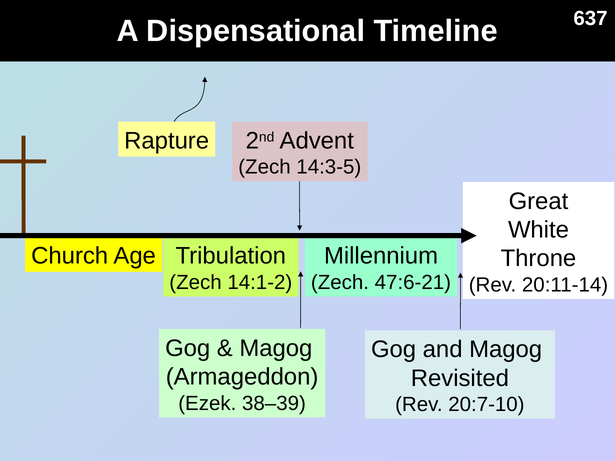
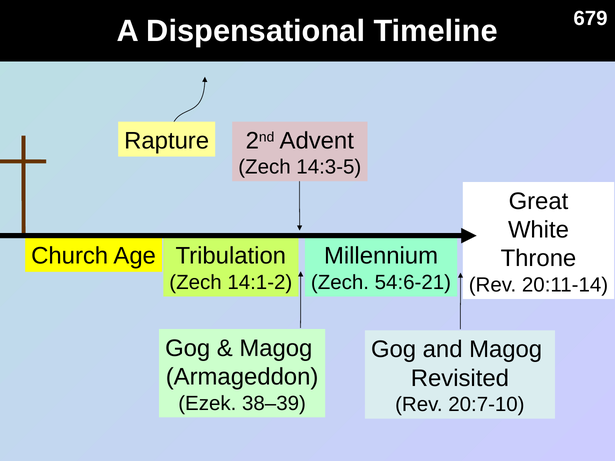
637: 637 -> 679
47:6-21: 47:6-21 -> 54:6-21
